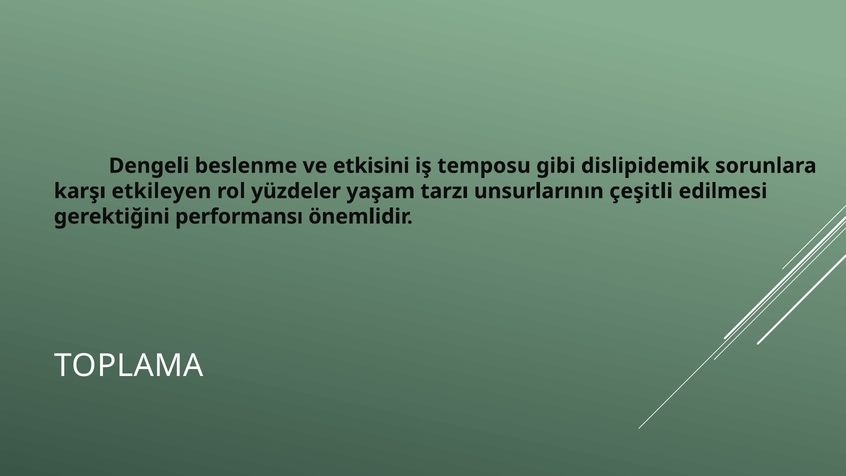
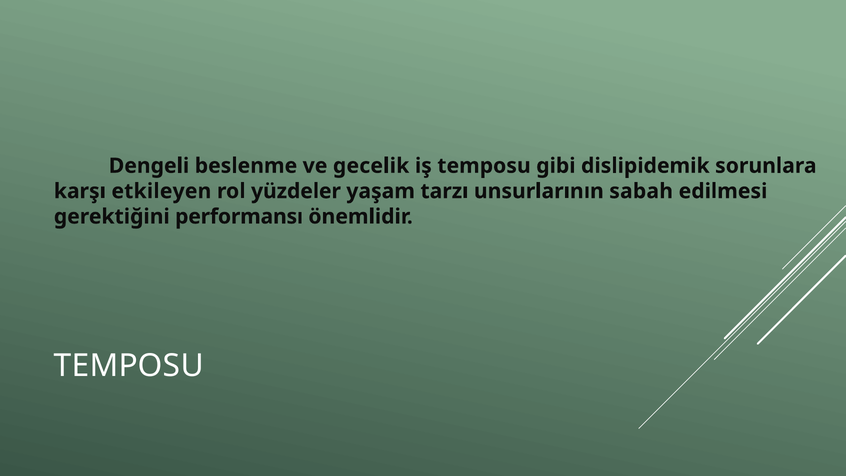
etkisini: etkisini -> gecelik
çeşitli: çeşitli -> sabah
TOPLAMA at (129, 366): TOPLAMA -> TEMPOSU
